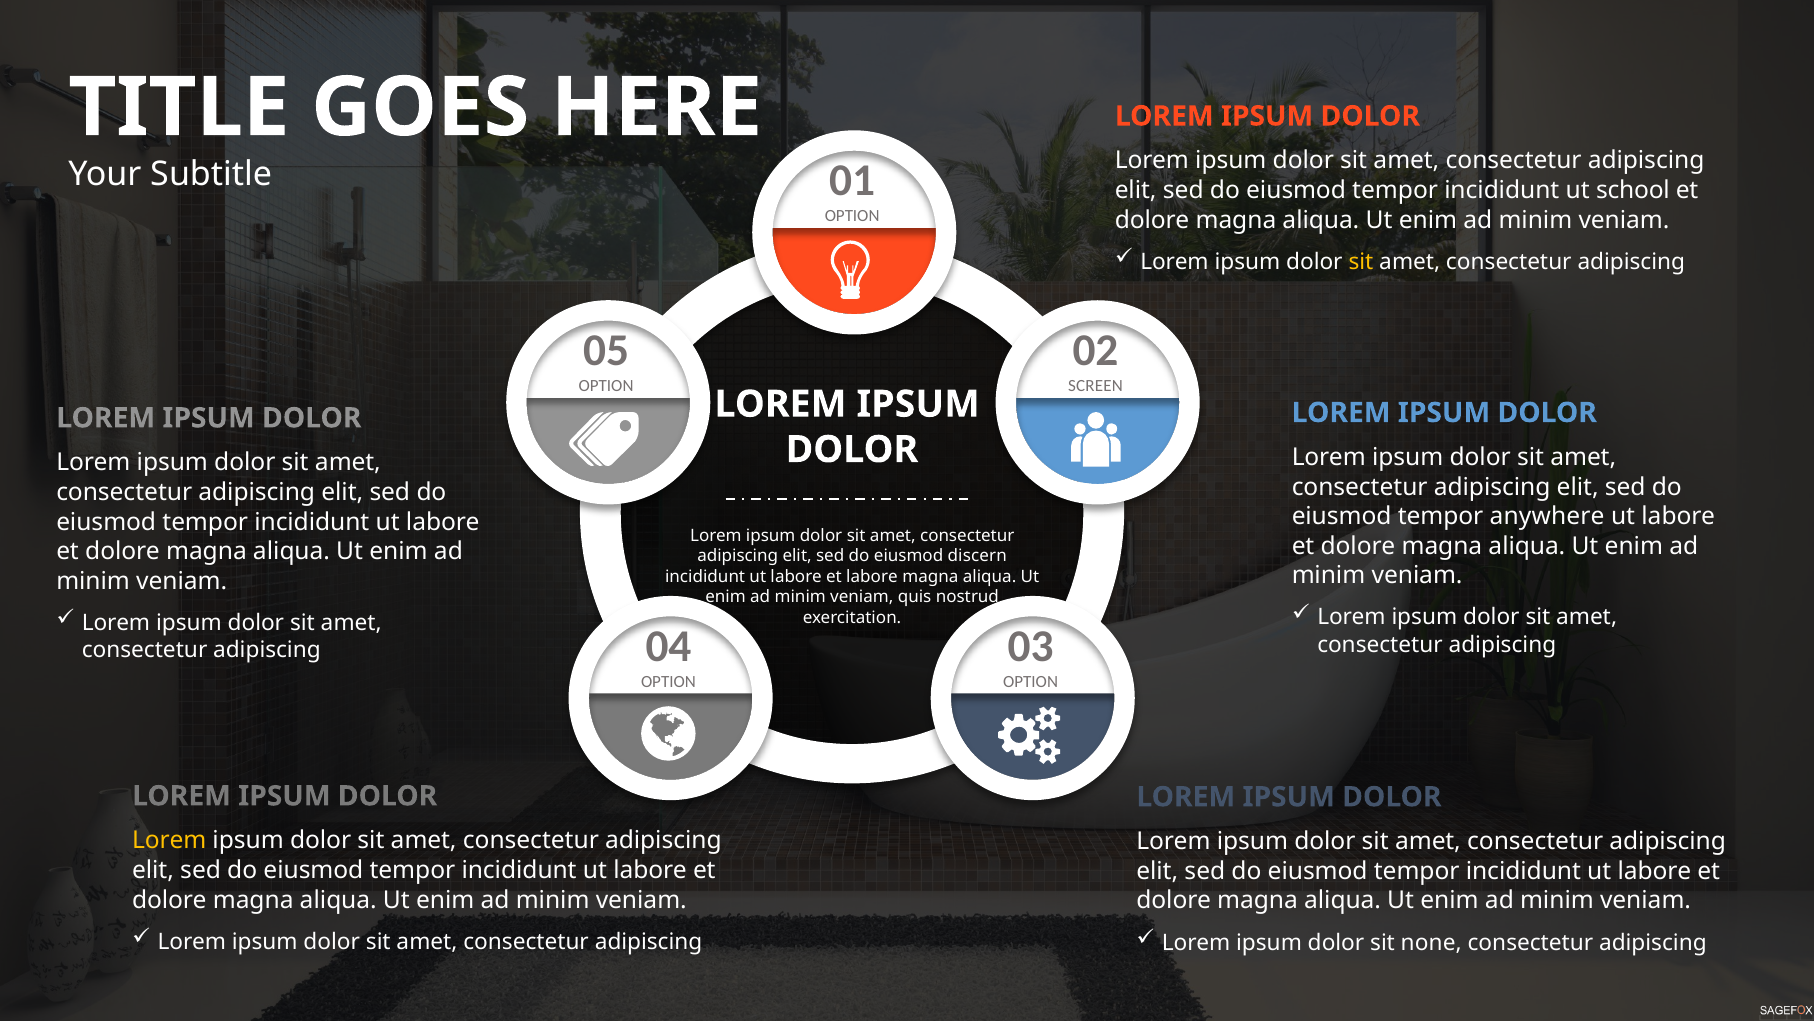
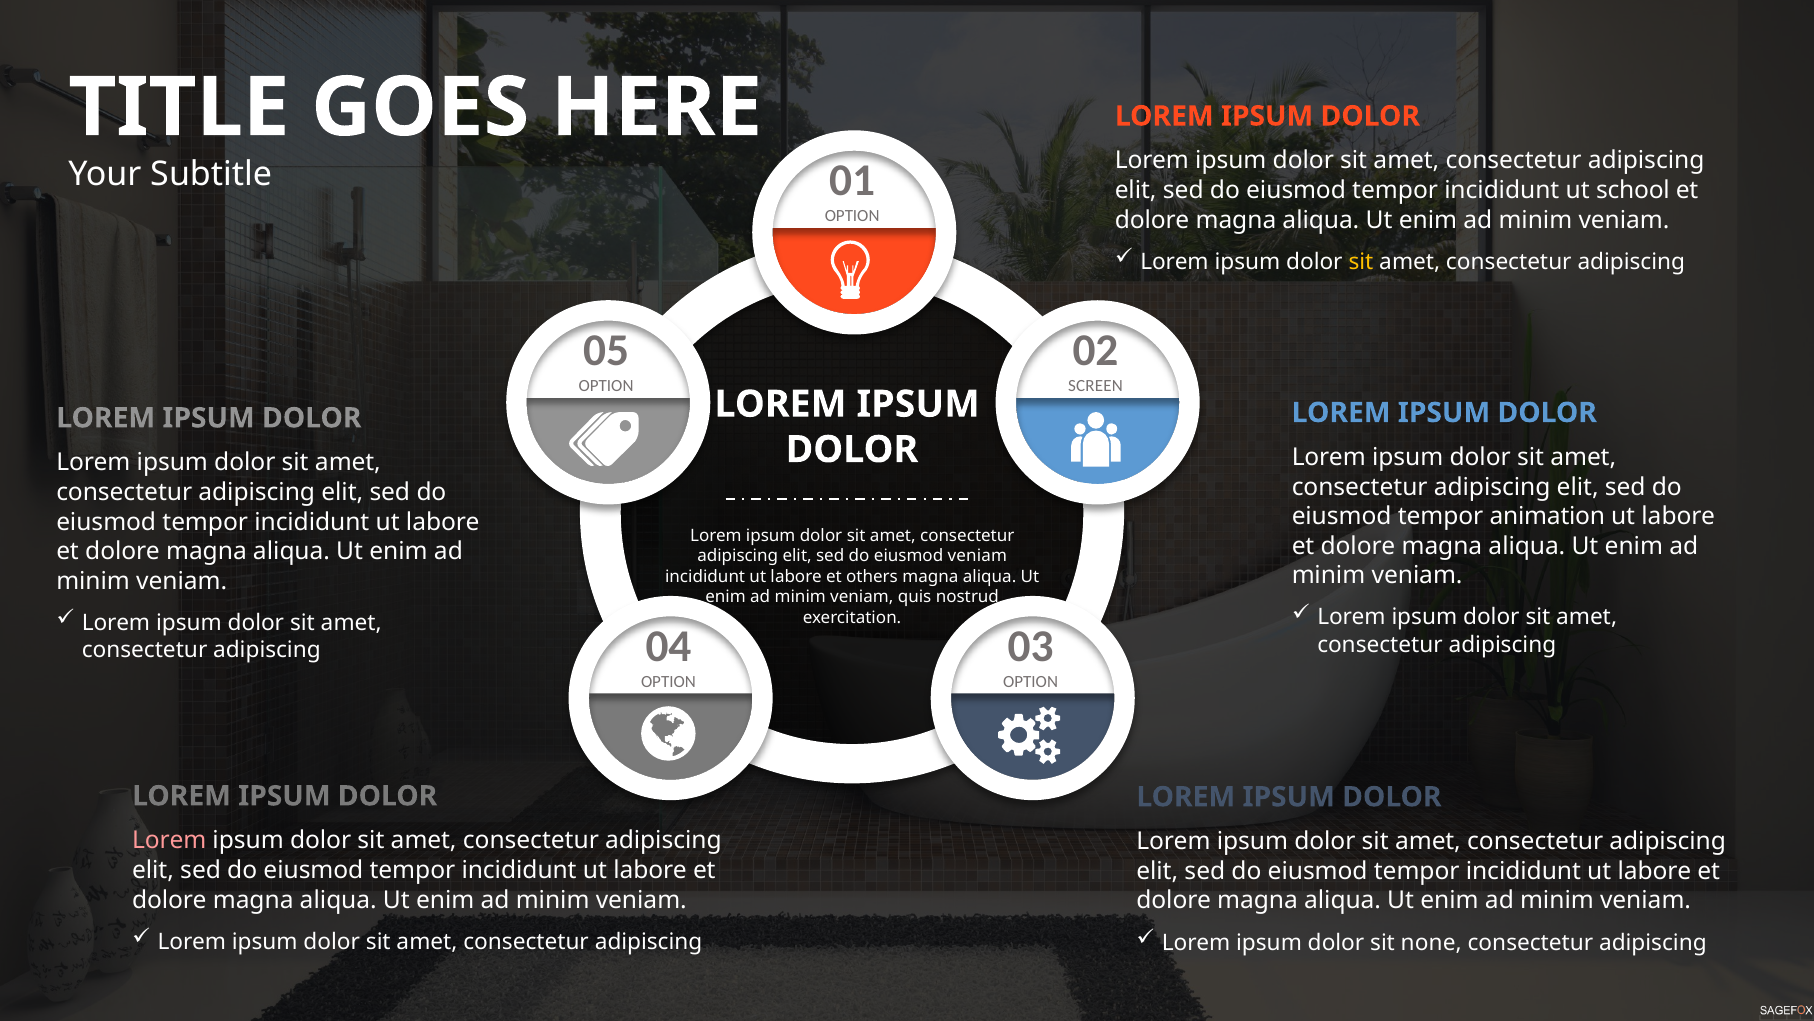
anywhere: anywhere -> animation
eiusmod discern: discern -> veniam
et labore: labore -> others
Lorem at (169, 840) colour: yellow -> pink
